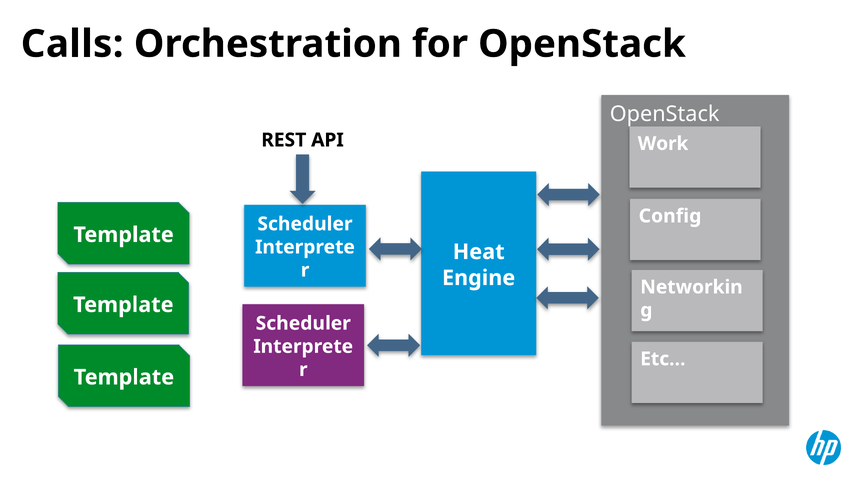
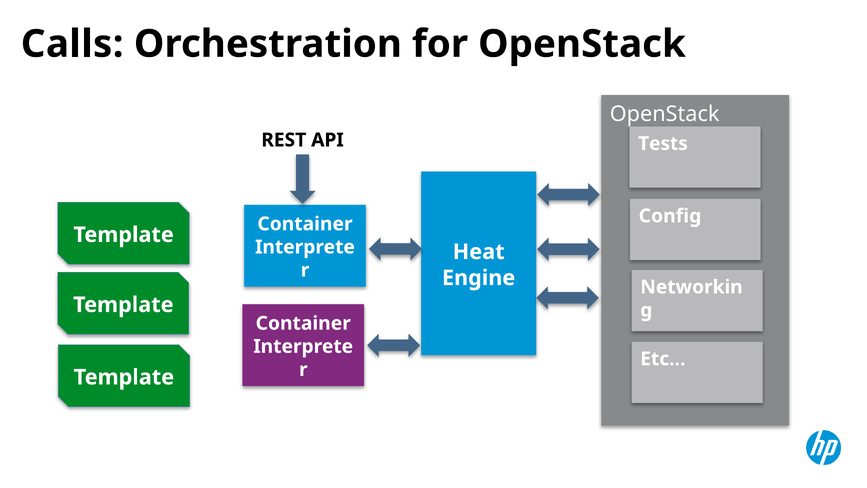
Work: Work -> Tests
Scheduler at (305, 224): Scheduler -> Container
Scheduler at (303, 323): Scheduler -> Container
